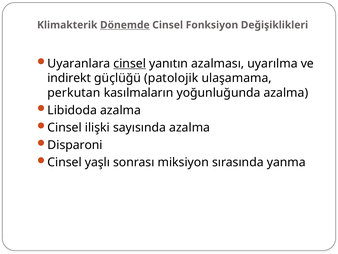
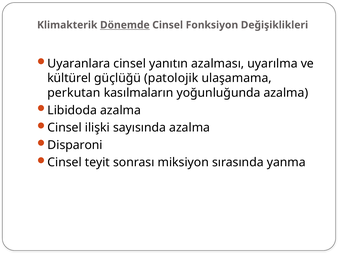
cinsel at (130, 63) underline: present -> none
indirekt: indirekt -> kültürel
yaşlı: yaşlı -> teyit
